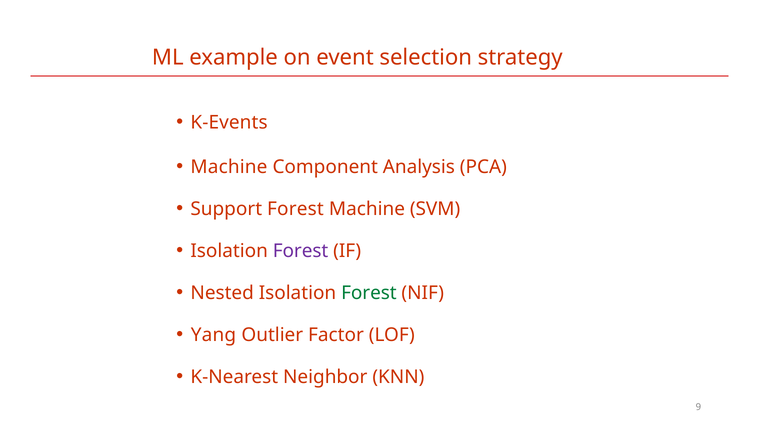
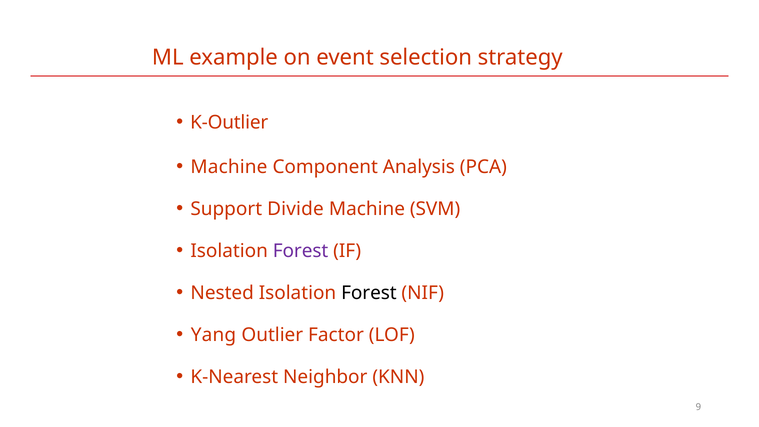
K-Events: K-Events -> K-Outlier
Support Forest: Forest -> Divide
Forest at (369, 293) colour: green -> black
